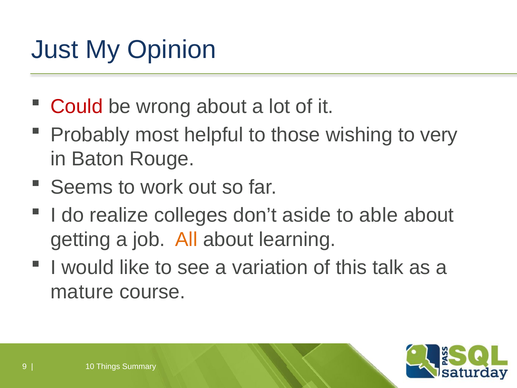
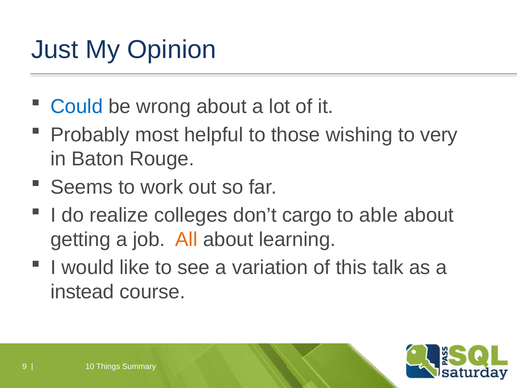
Could colour: red -> blue
aside: aside -> cargo
mature: mature -> instead
